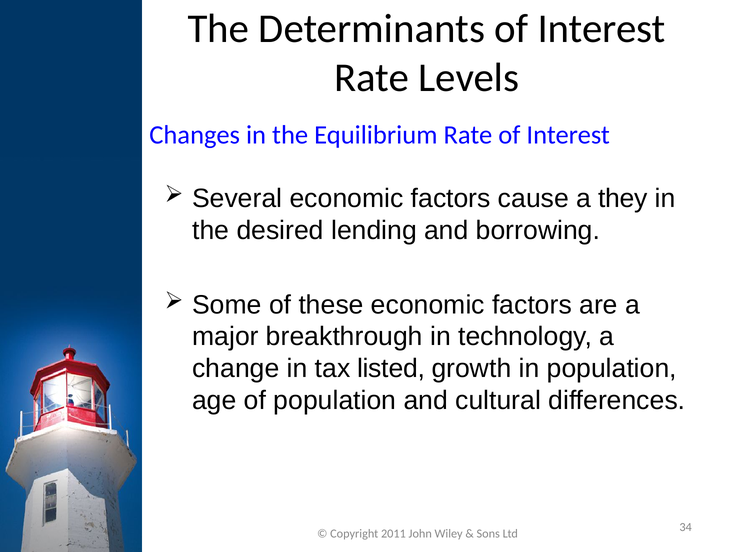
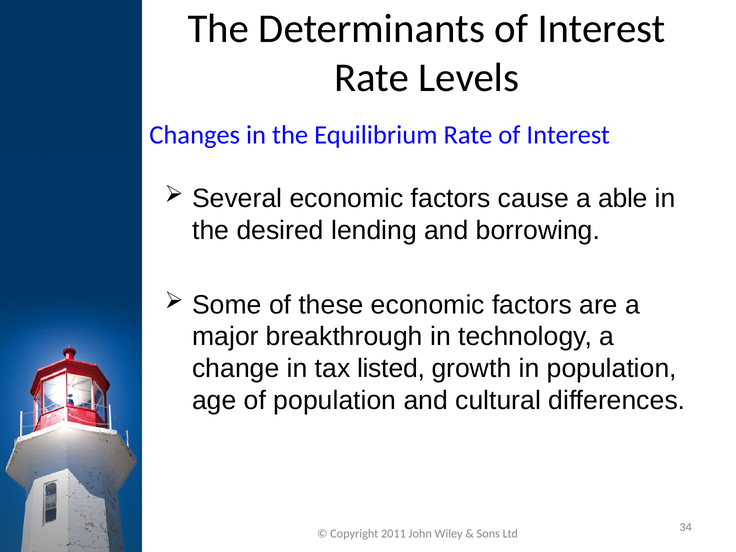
they: they -> able
